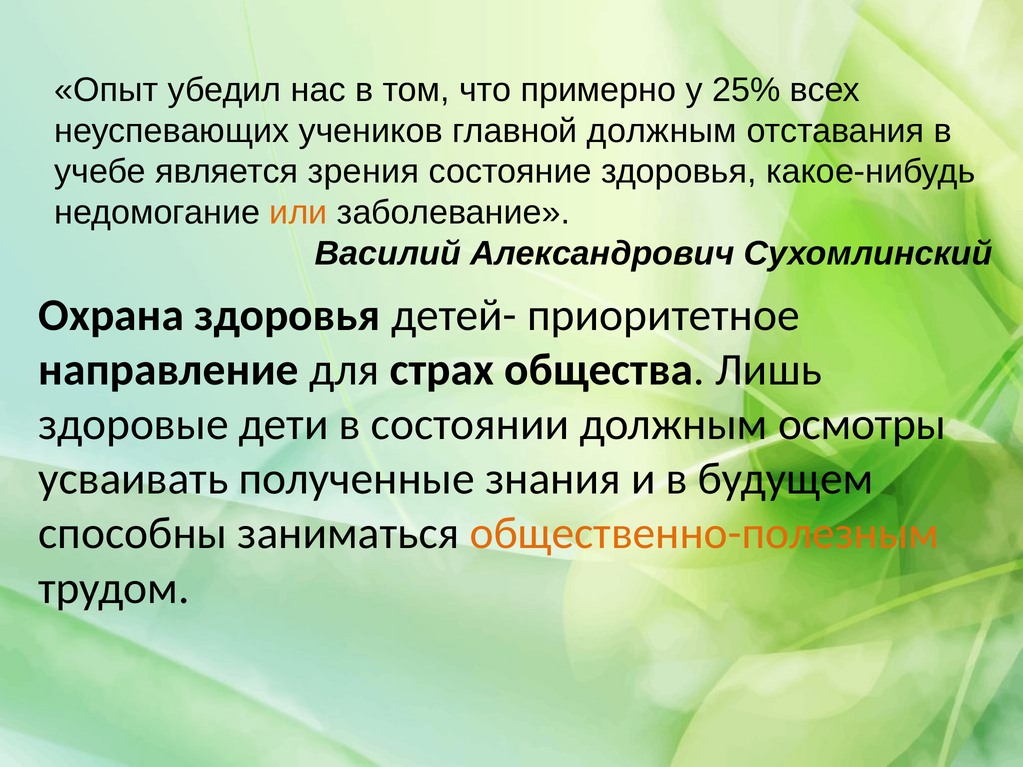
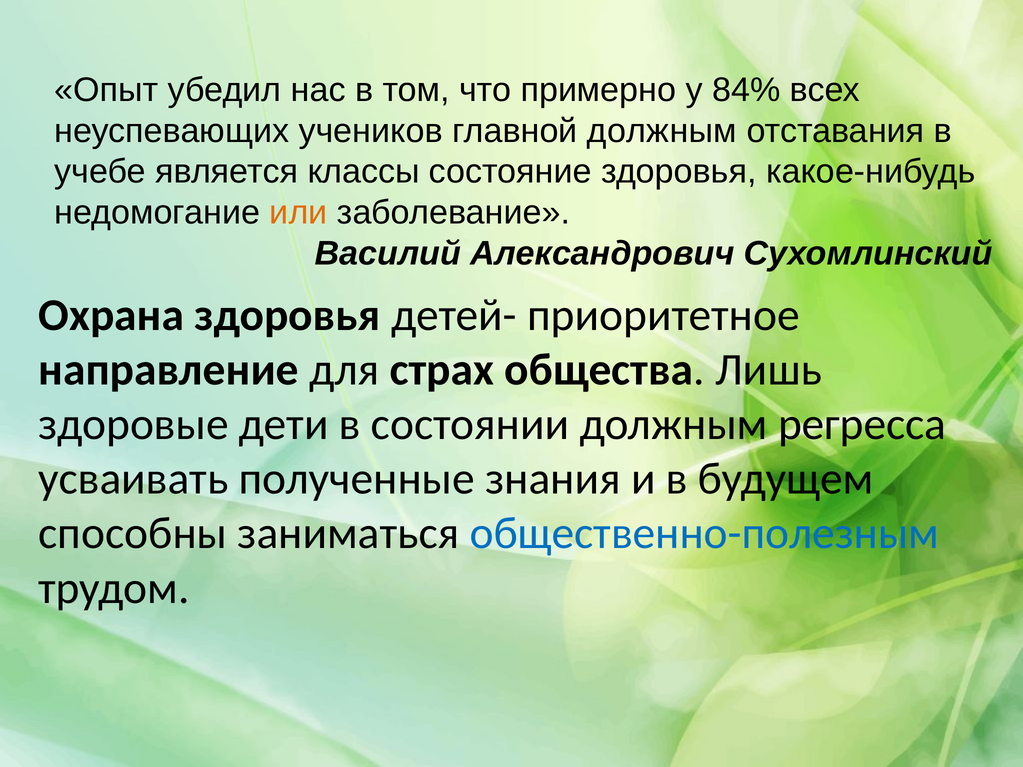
25%: 25% -> 84%
зрения: зрения -> классы
осмотры: осмотры -> регресса
общественно-полезным colour: orange -> blue
